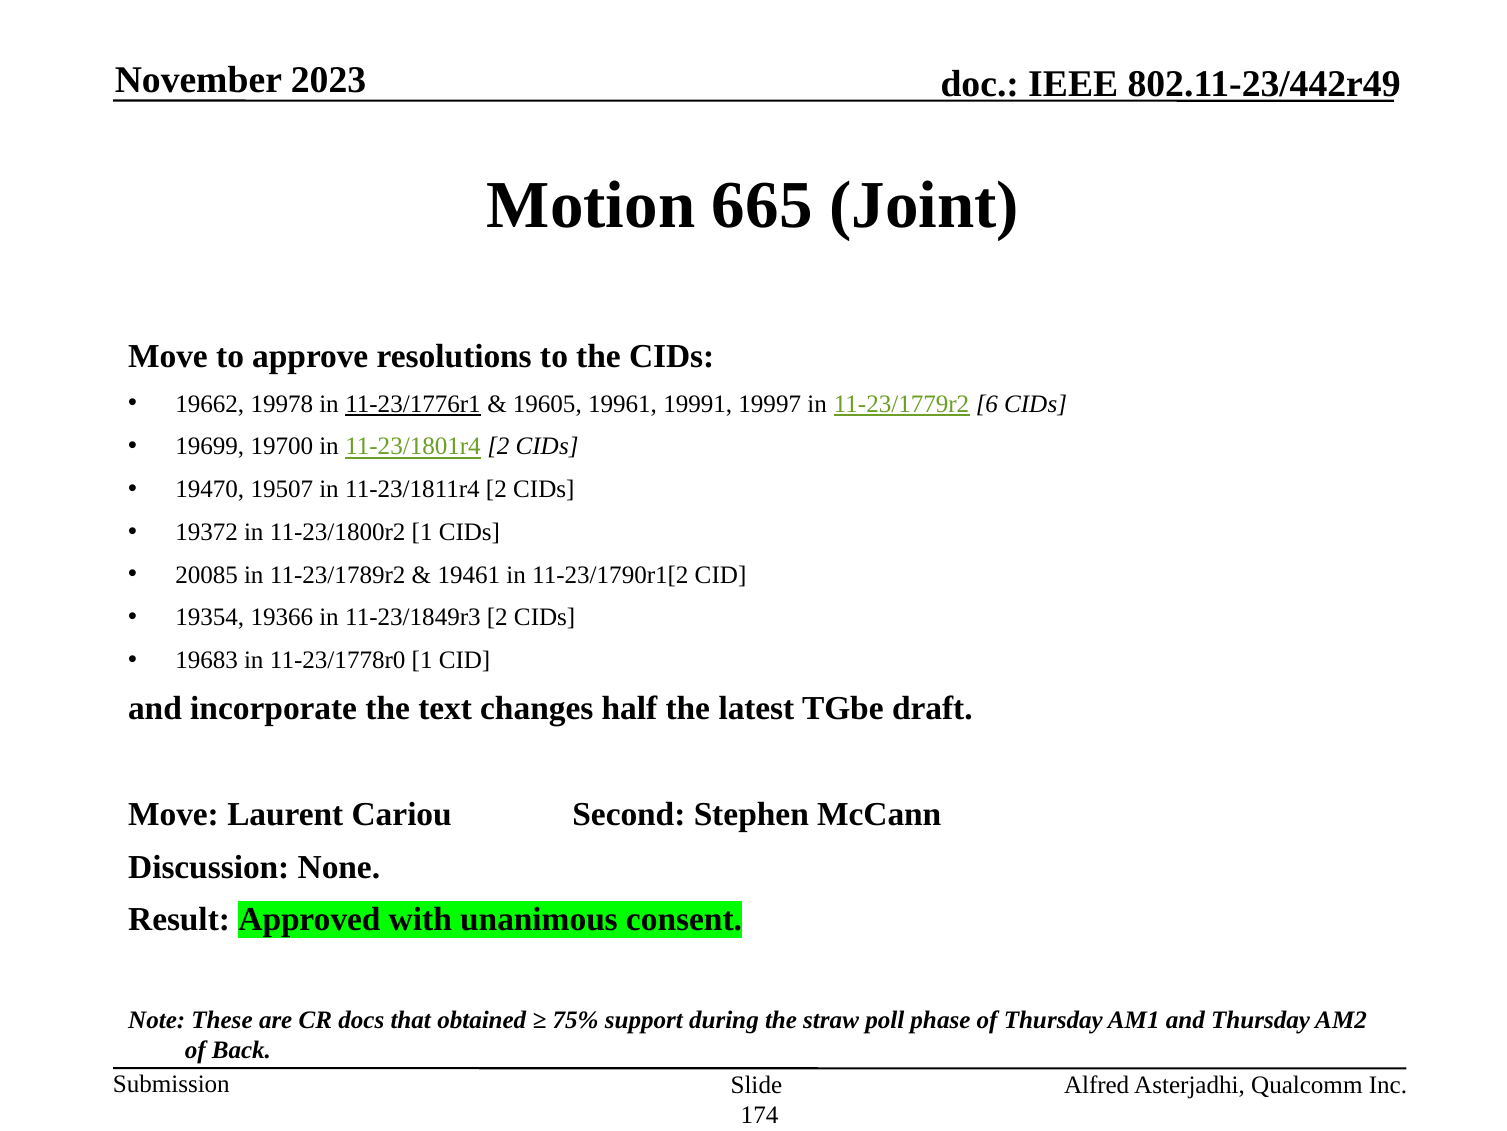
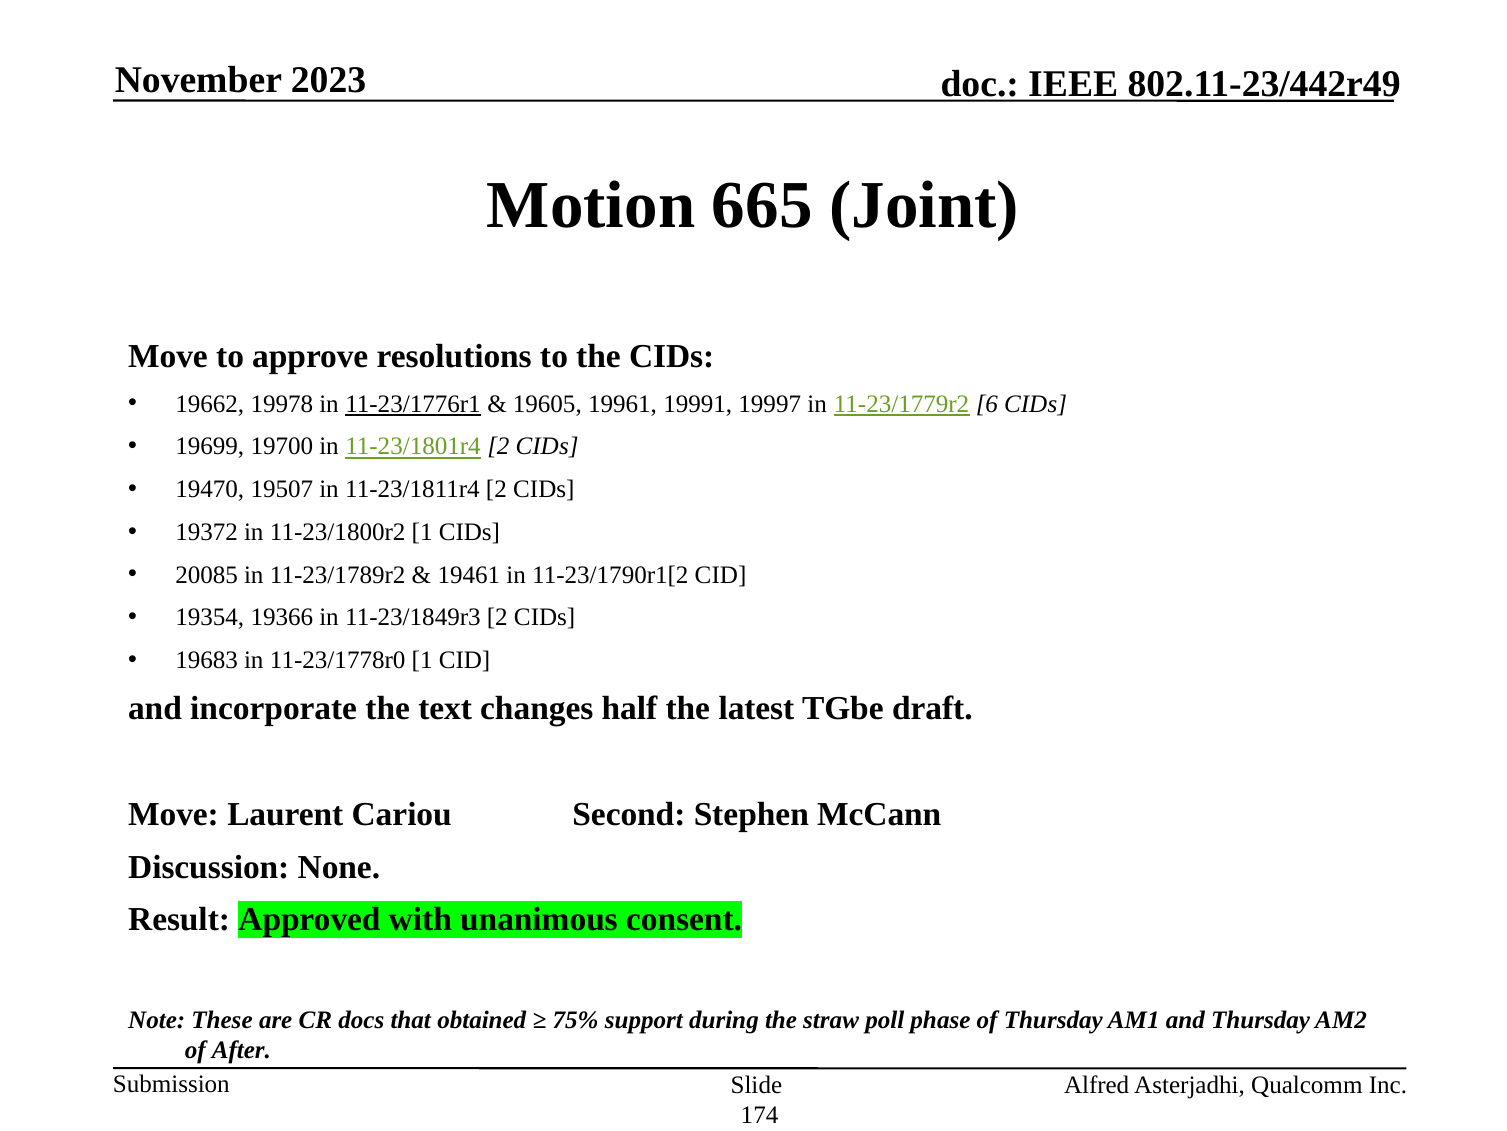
Back: Back -> After
